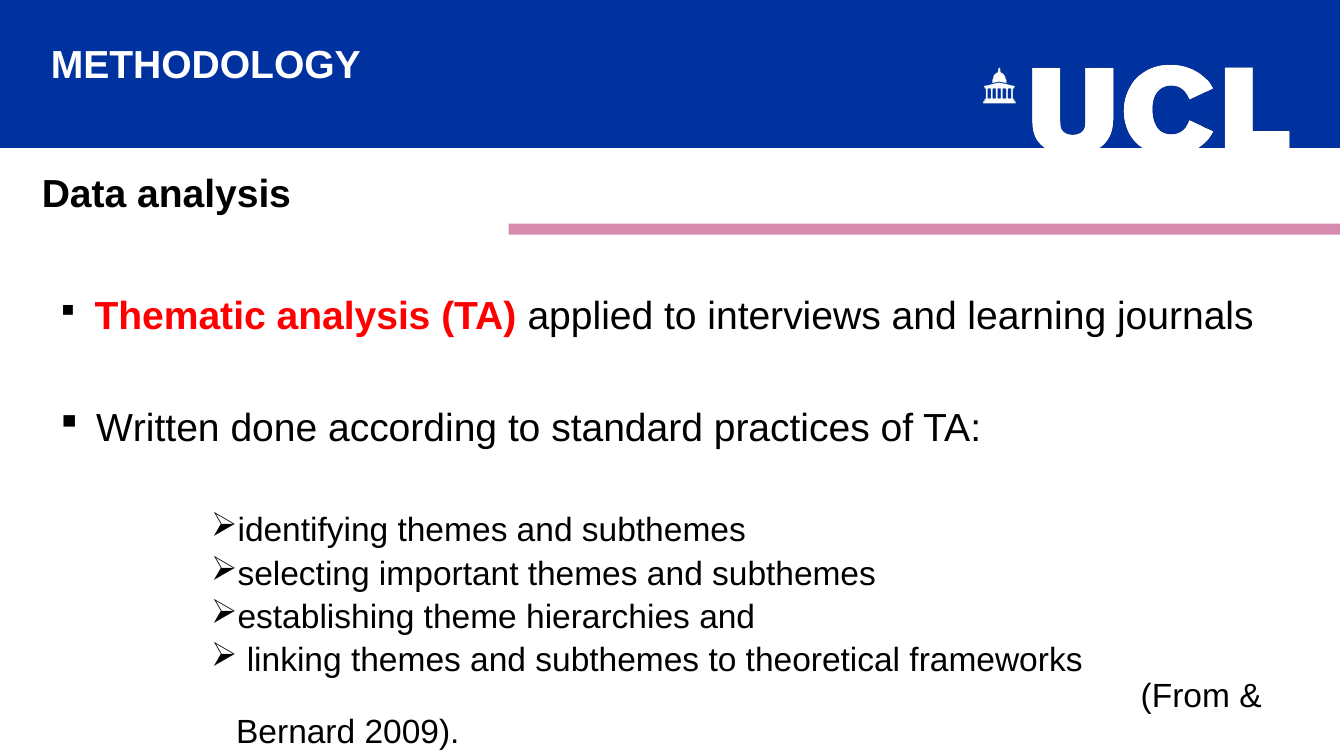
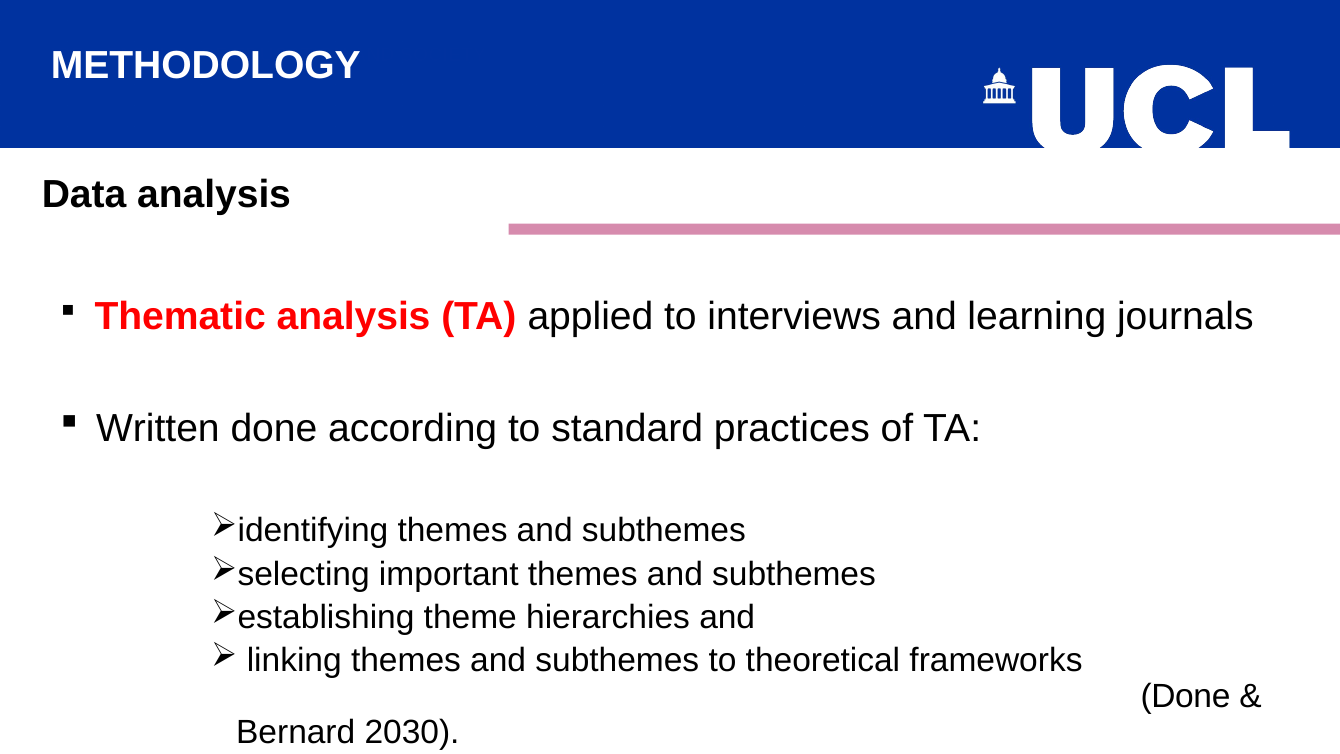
From at (1185, 696): From -> Done
2009: 2009 -> 2030
